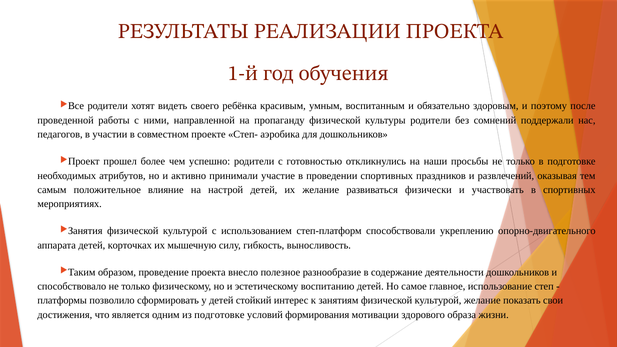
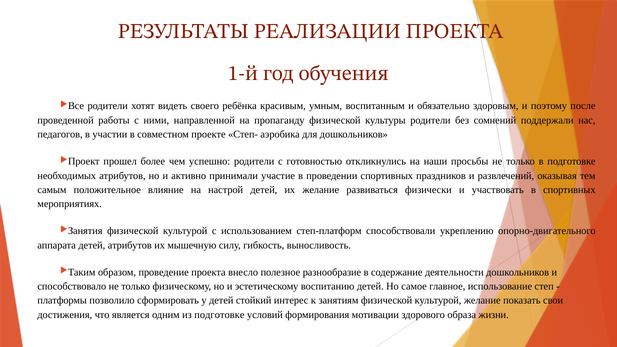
детей корточках: корточках -> атрибутов
